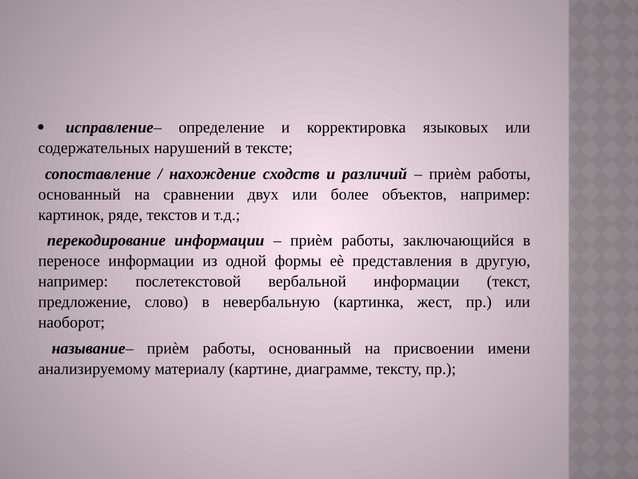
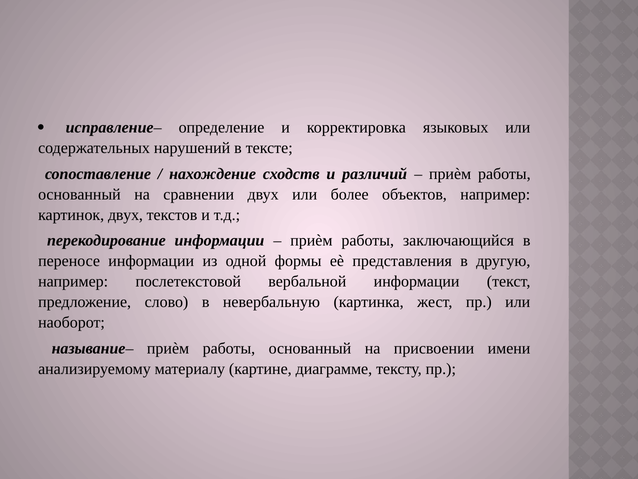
картинок ряде: ряде -> двух
